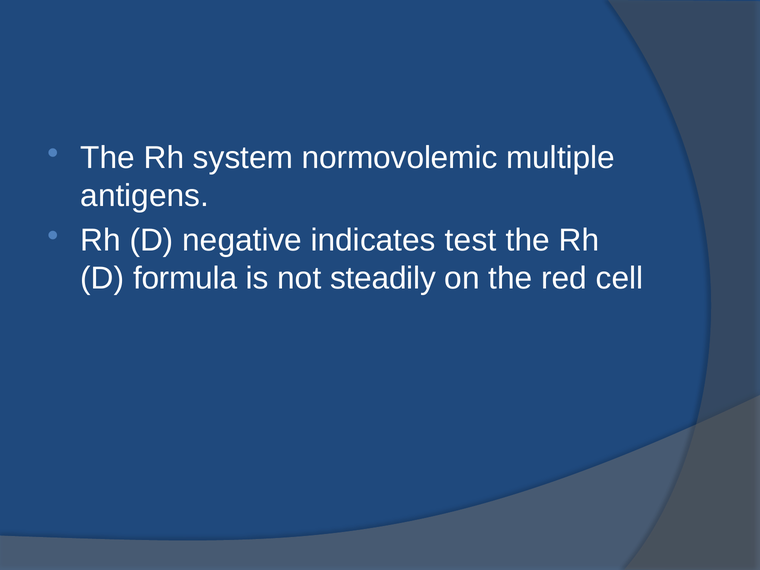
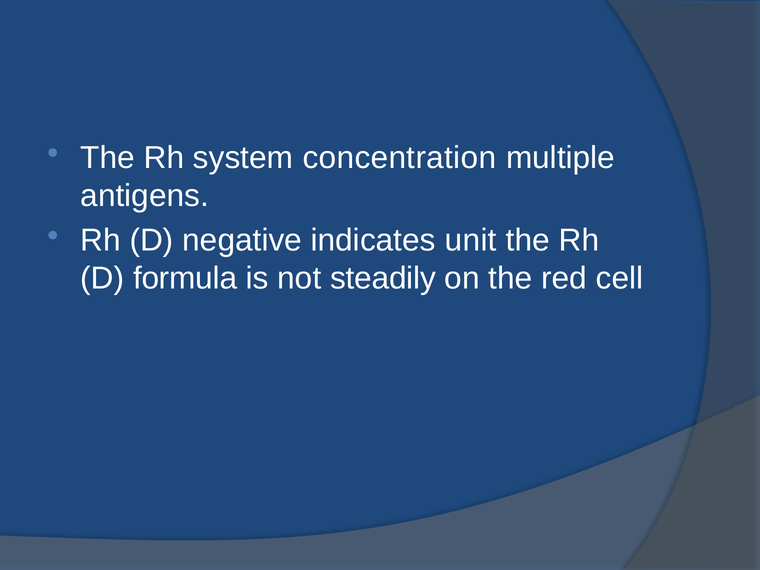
normovolemic: normovolemic -> concentration
test: test -> unit
